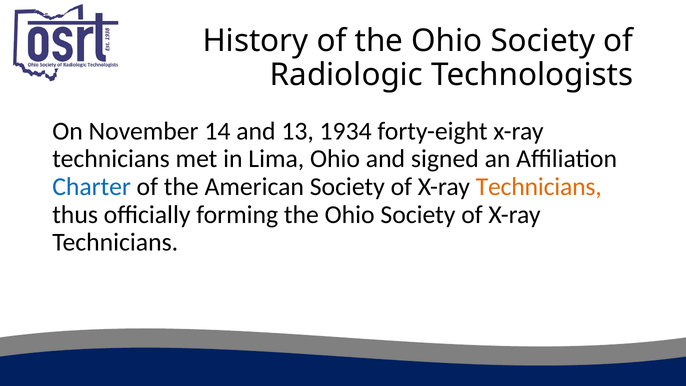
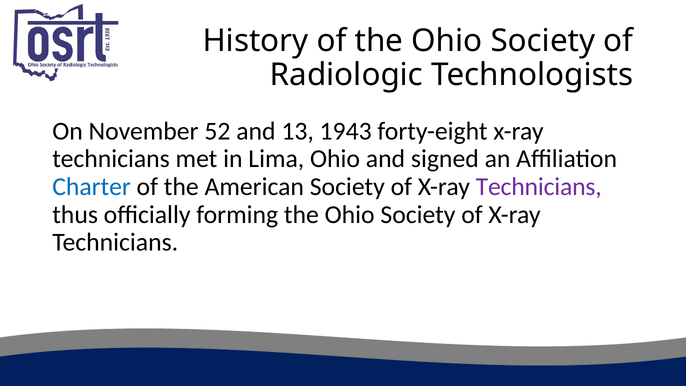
14: 14 -> 52
1934: 1934 -> 1943
Technicians at (539, 187) colour: orange -> purple
